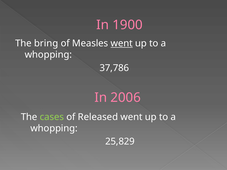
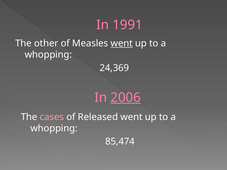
1900: 1900 -> 1991
bring: bring -> other
37,786: 37,786 -> 24,369
2006 underline: none -> present
cases colour: light green -> pink
25,829: 25,829 -> 85,474
